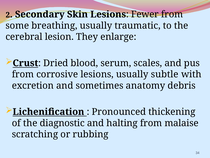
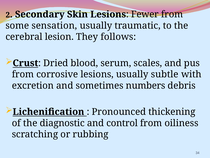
breathing: breathing -> sensation
enlarge: enlarge -> follows
anatomy: anatomy -> numbers
halting: halting -> control
malaise: malaise -> oiliness
